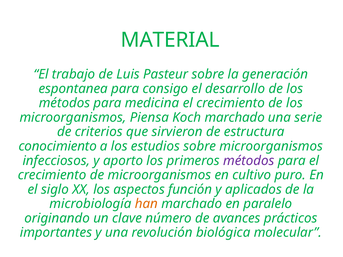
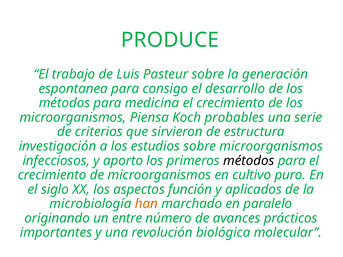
MATERIAL: MATERIAL -> PRODUCE
Koch marchado: marchado -> probables
conocimiento: conocimiento -> investigación
métodos at (249, 161) colour: purple -> black
clave: clave -> entre
